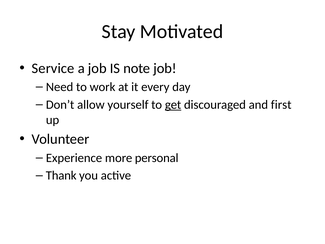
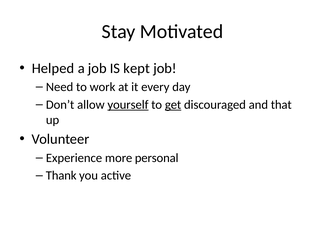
Service: Service -> Helped
note: note -> kept
yourself underline: none -> present
first: first -> that
